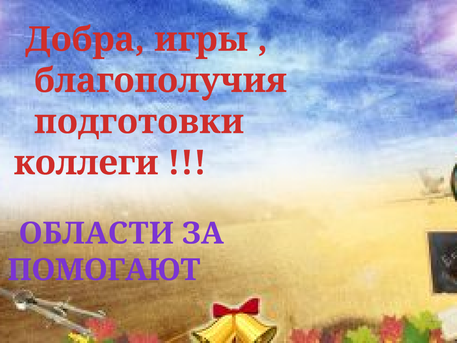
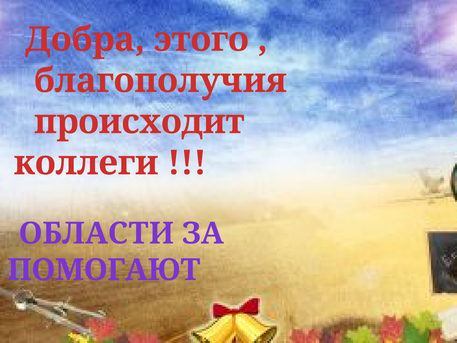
игры: игры -> этого
подготовки: подготовки -> происходит
